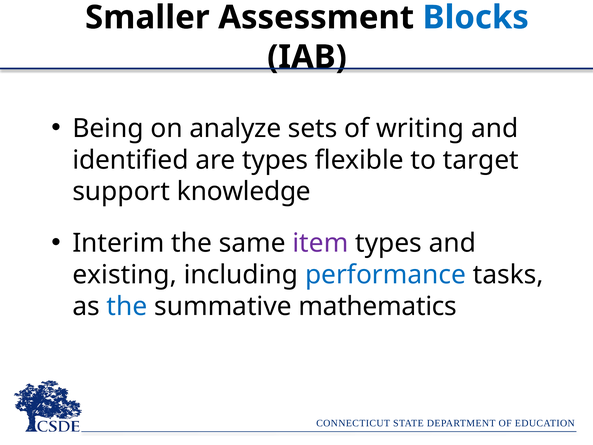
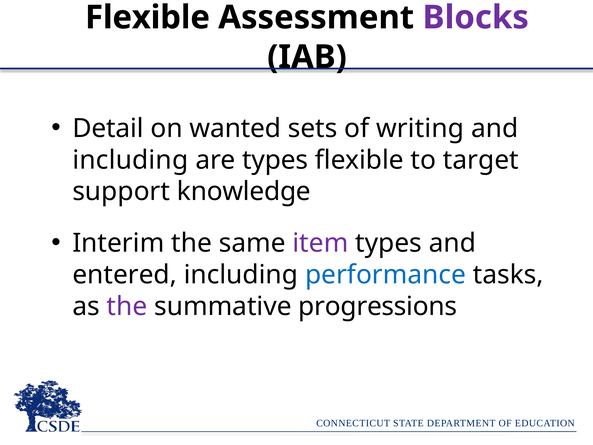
Smaller at (147, 17): Smaller -> Flexible
Blocks colour: blue -> purple
Being: Being -> Detail
analyze: analyze -> wanted
identified at (130, 160): identified -> including
existing: existing -> entered
the at (127, 306) colour: blue -> purple
mathematics: mathematics -> progressions
